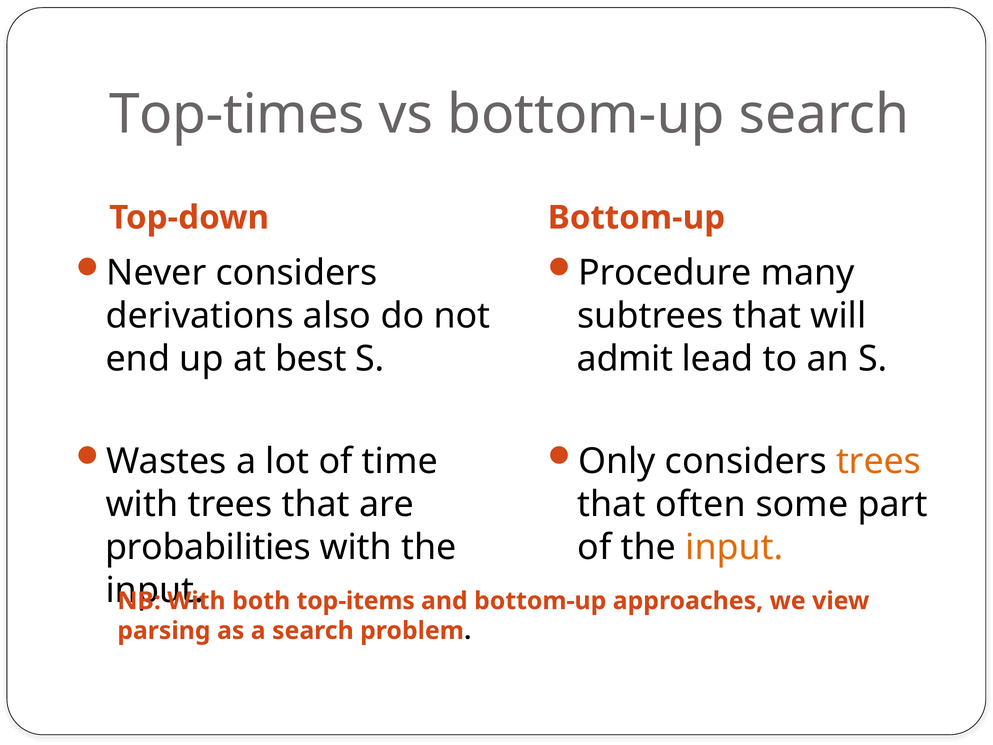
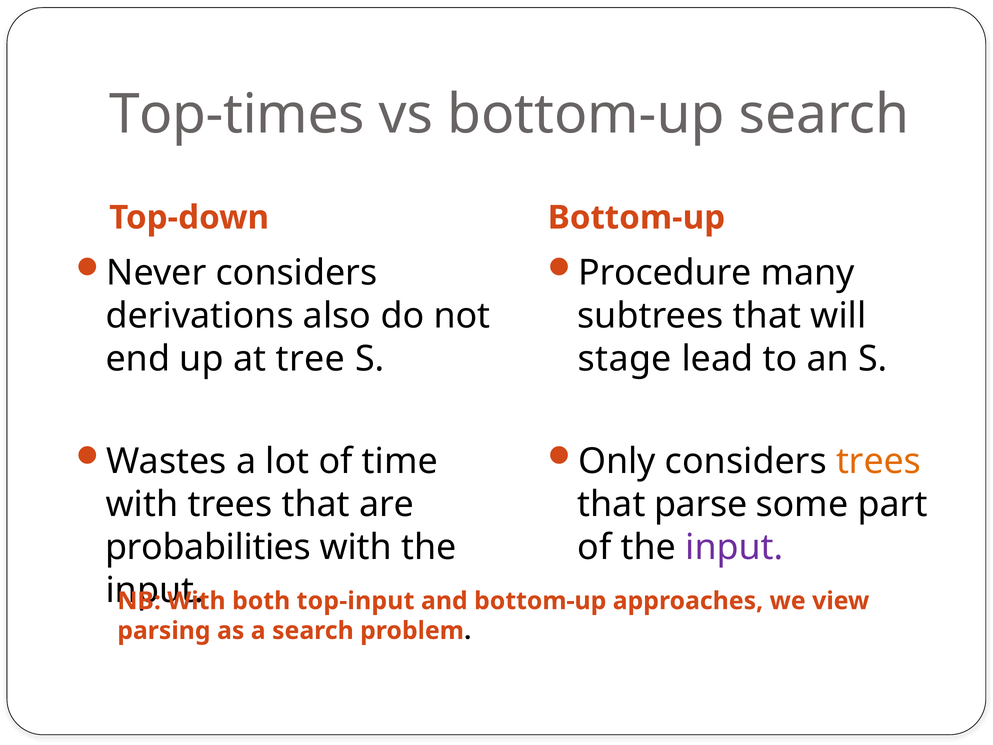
best: best -> tree
admit: admit -> stage
often: often -> parse
input at (734, 547) colour: orange -> purple
top-items: top-items -> top-input
